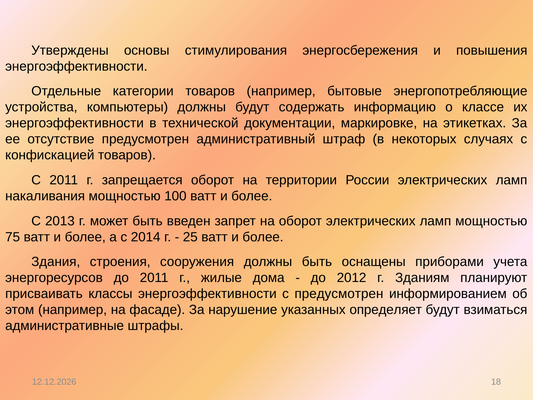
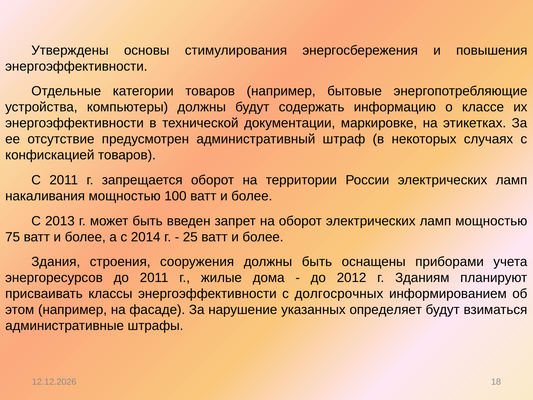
с предусмотрен: предусмотрен -> долгосрочных
